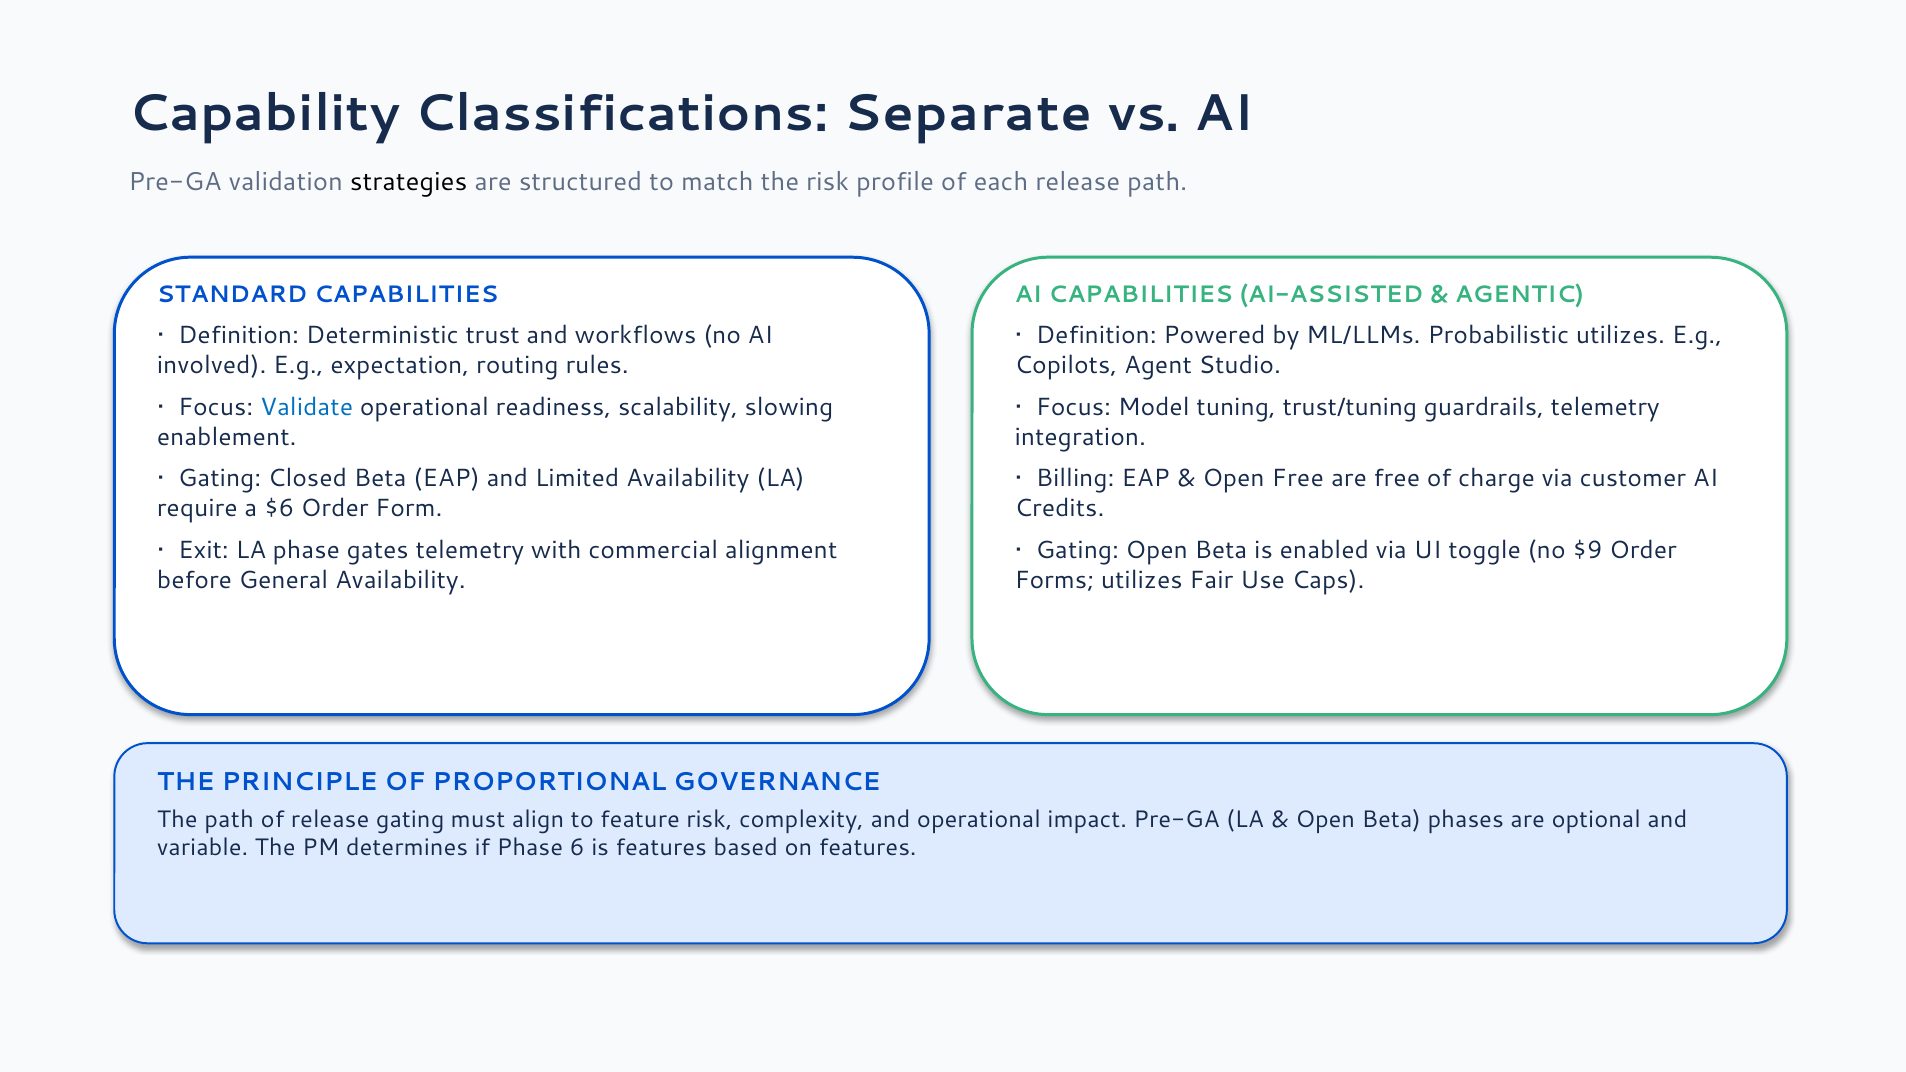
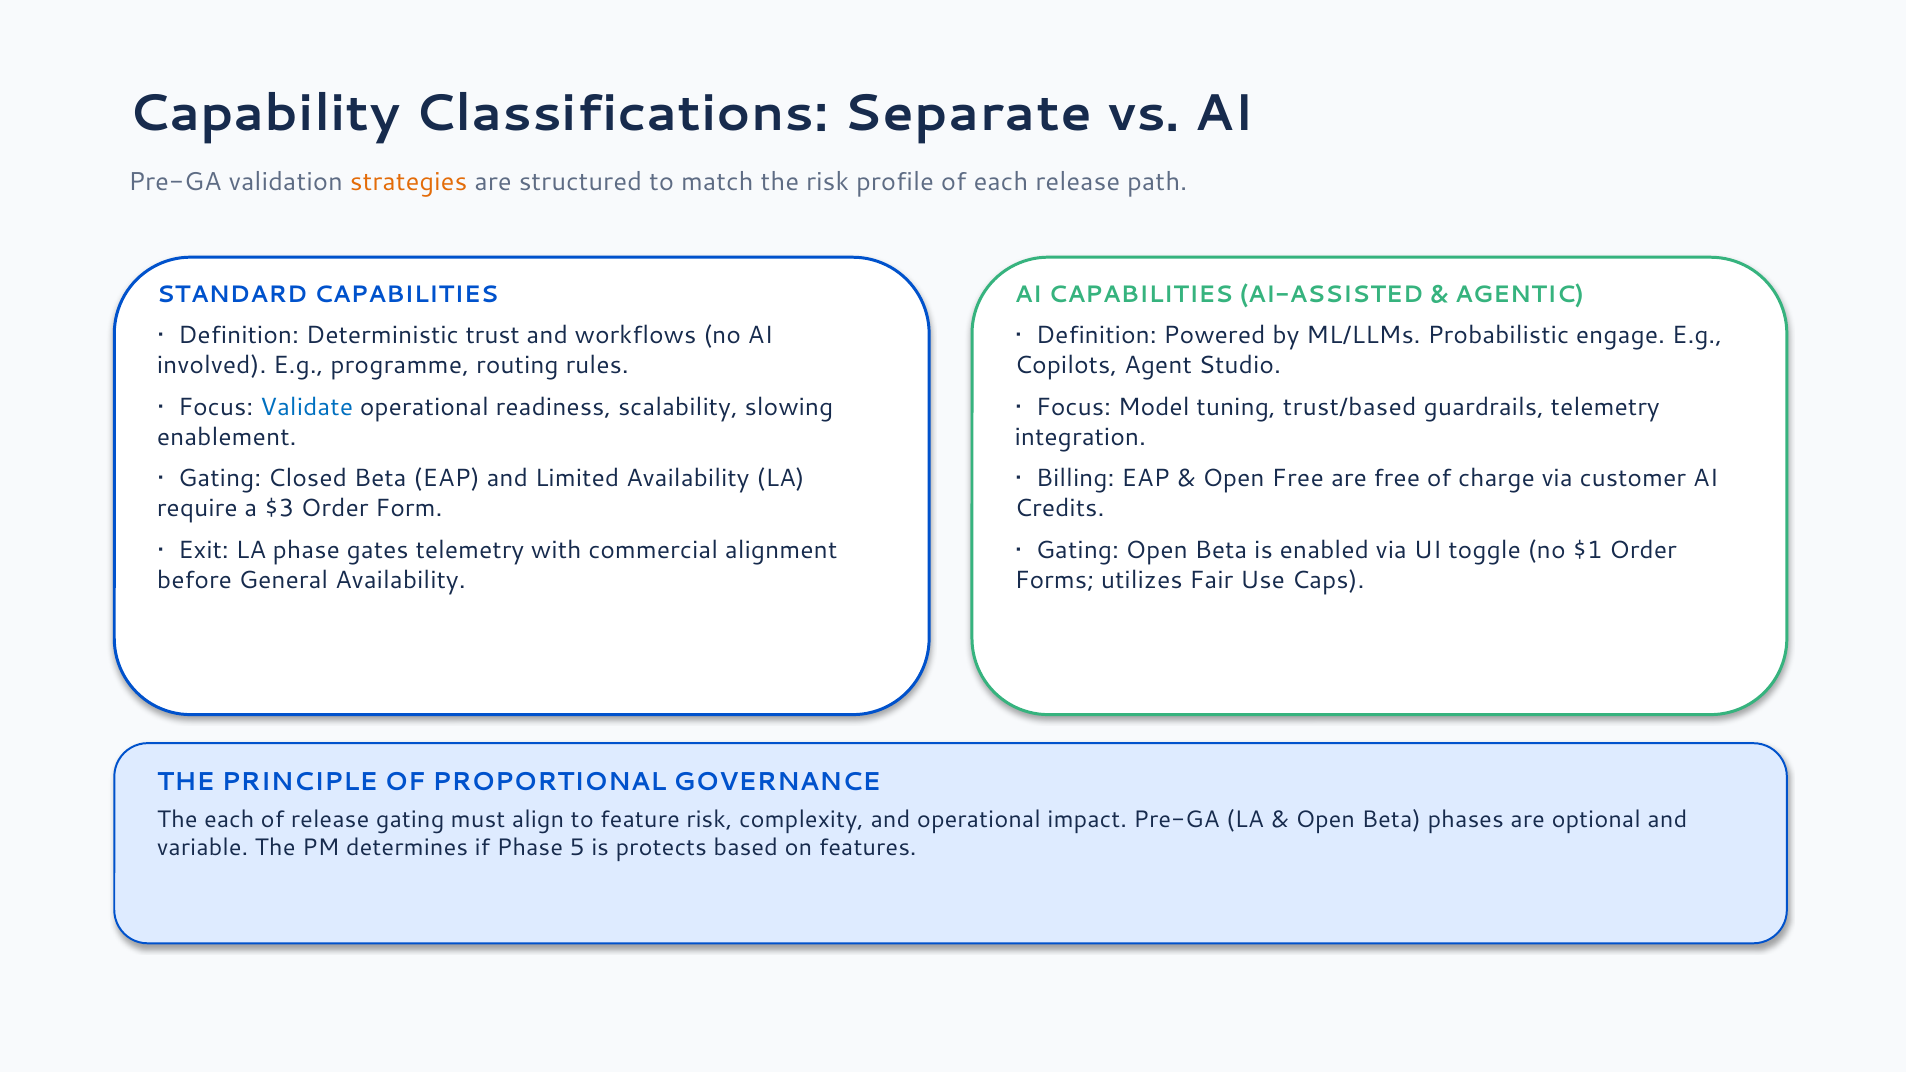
strategies colour: black -> orange
Probabilistic utilizes: utilizes -> engage
expectation: expectation -> programme
trust/tuning: trust/tuning -> trust/based
$6: $6 -> $3
$9: $9 -> $1
The path: path -> each
6: 6 -> 5
is features: features -> protects
